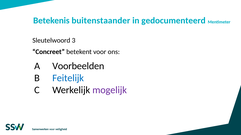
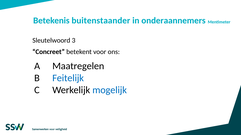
gedocumenteerd: gedocumenteerd -> onderaannemers
Voorbeelden: Voorbeelden -> Maatregelen
mogelijk colour: purple -> blue
